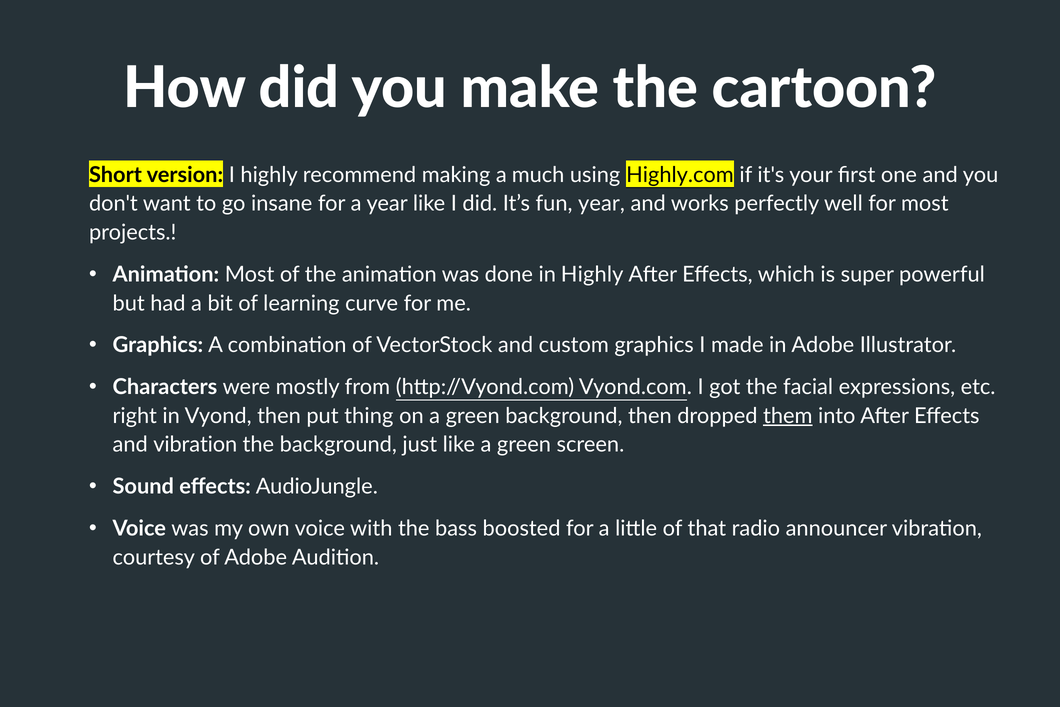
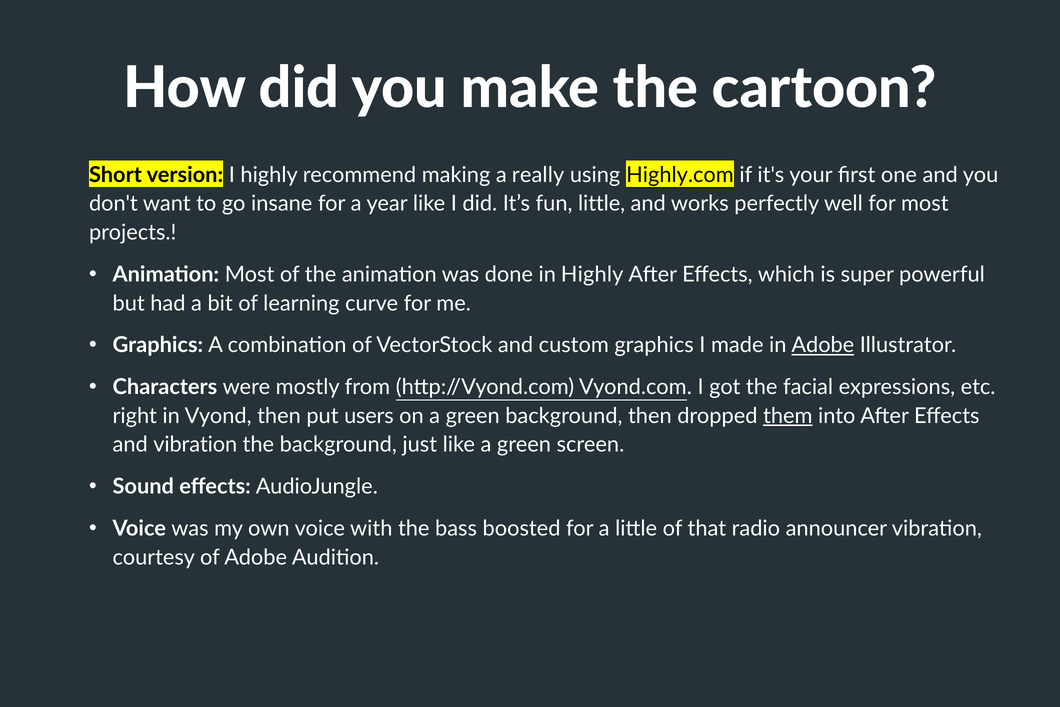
much: much -> really
fun year: year -> little
Adobe at (823, 345) underline: none -> present
thing: thing -> users
